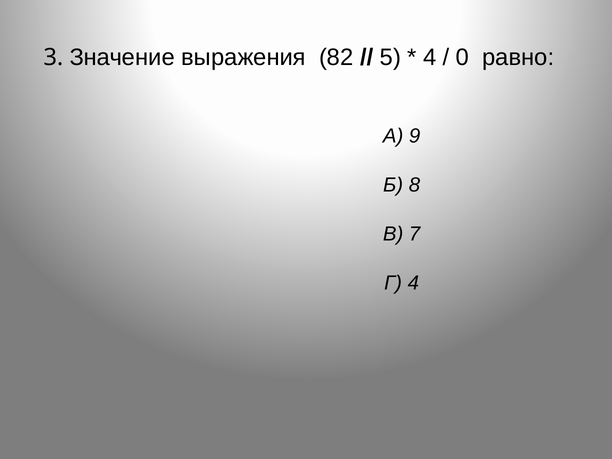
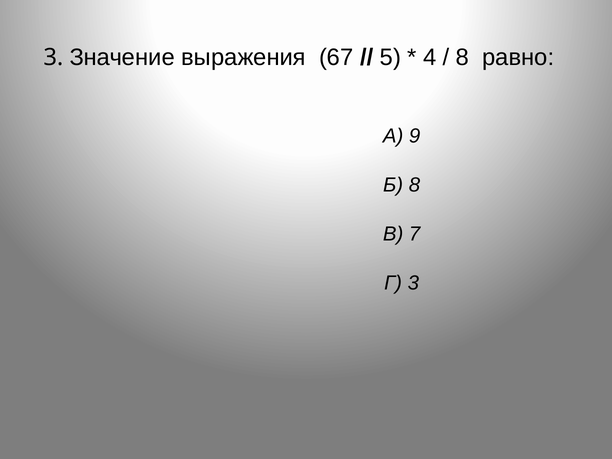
82: 82 -> 67
0 at (463, 57): 0 -> 8
Г 4: 4 -> 3
